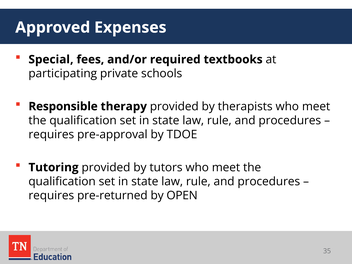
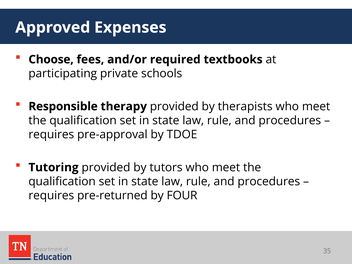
Special: Special -> Choose
OPEN: OPEN -> FOUR
